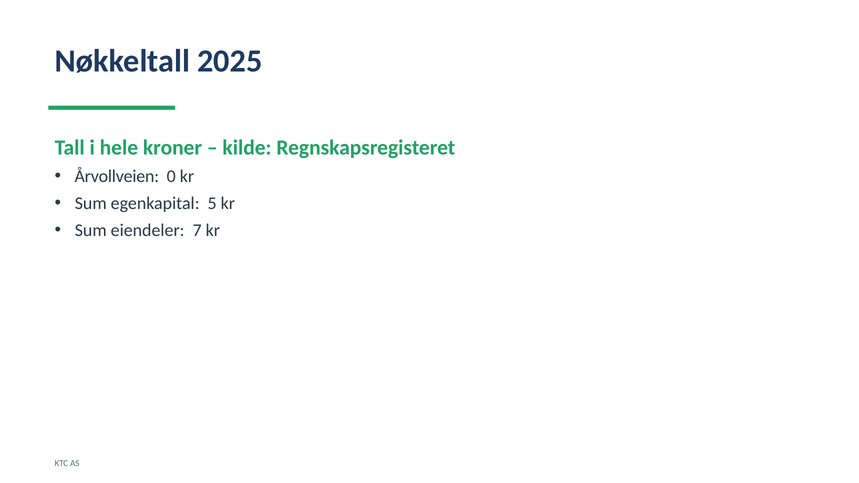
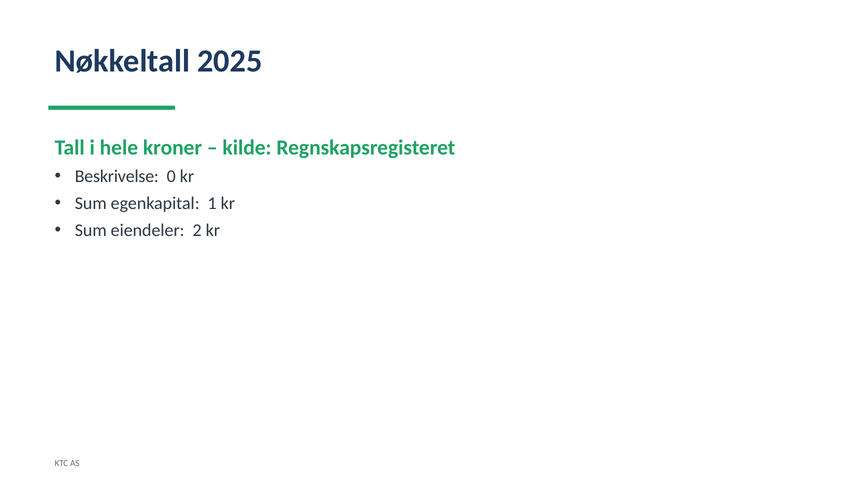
Årvollveien: Årvollveien -> Beskrivelse
5: 5 -> 1
7: 7 -> 2
